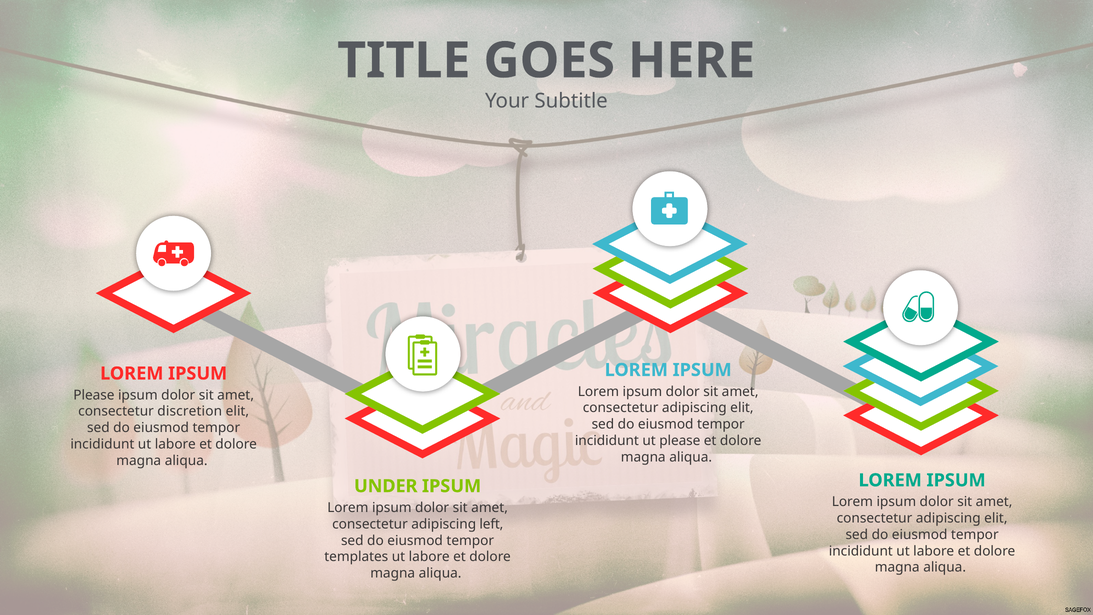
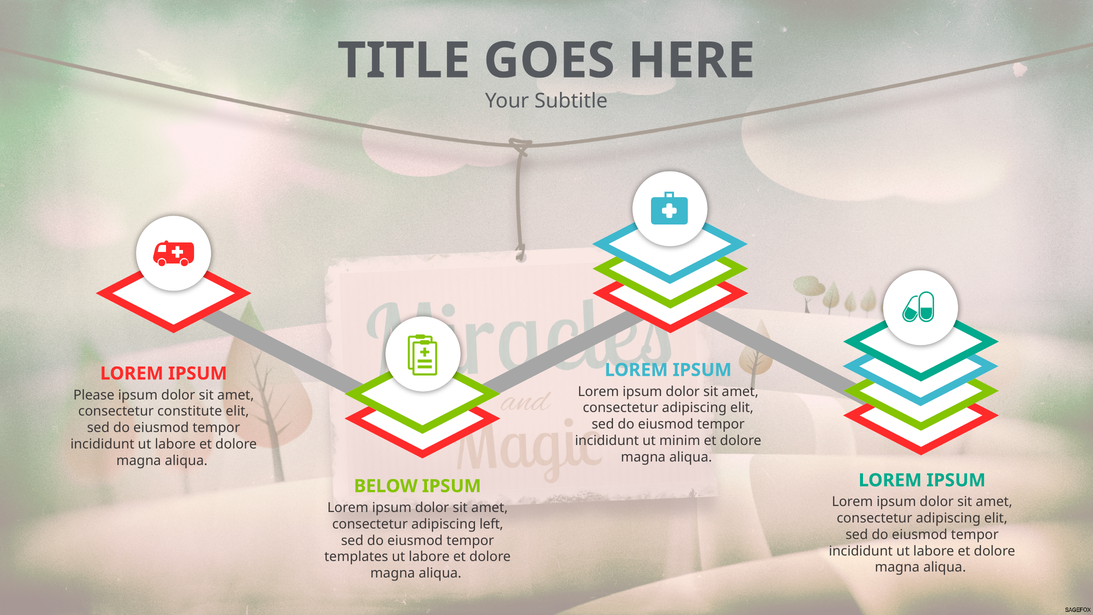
discretion: discretion -> constitute
ut please: please -> minim
UNDER: UNDER -> BELOW
